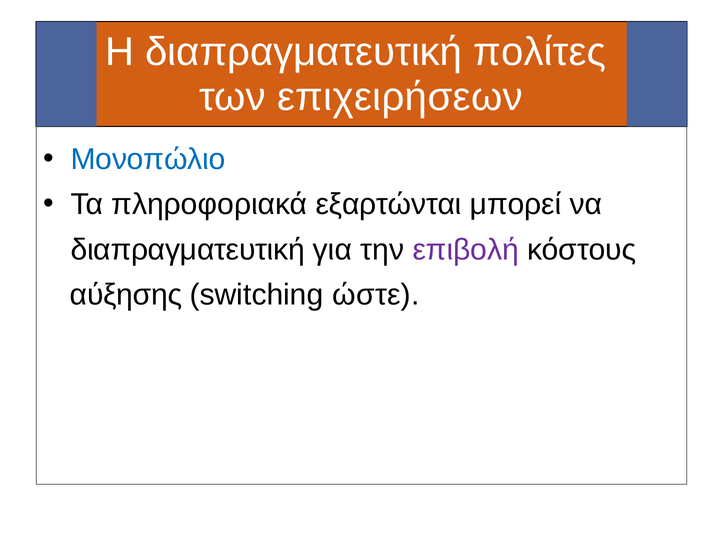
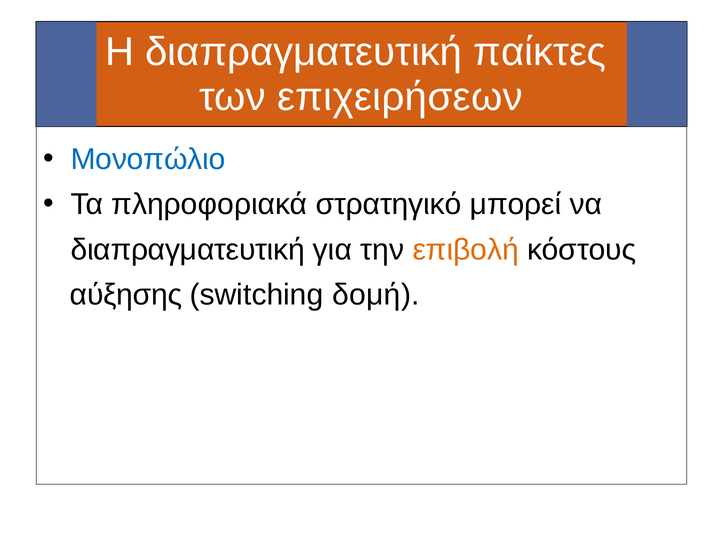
πολίτες: πολίτες -> παίκτες
εξαρτώνται: εξαρτώνται -> στρατηγικό
επιβολή colour: purple -> orange
ώστε: ώστε -> δομή
